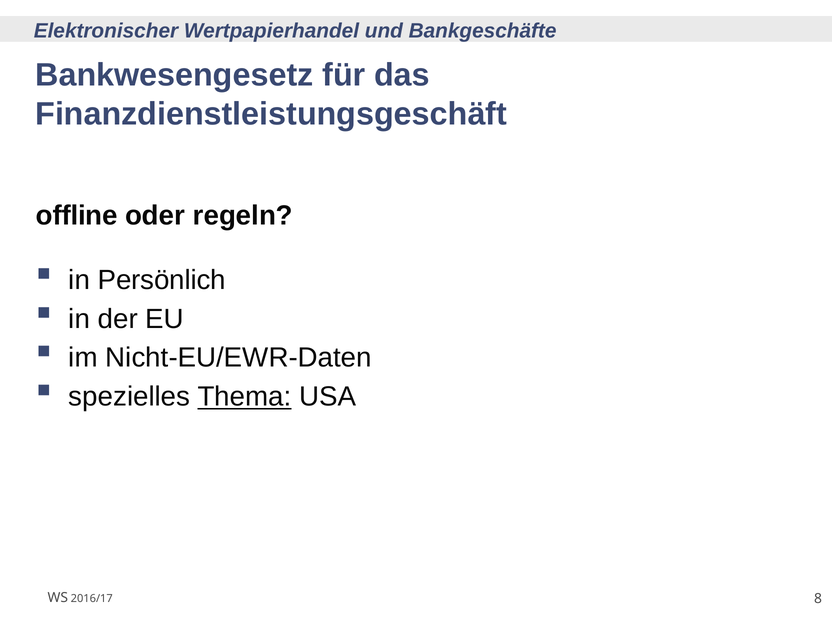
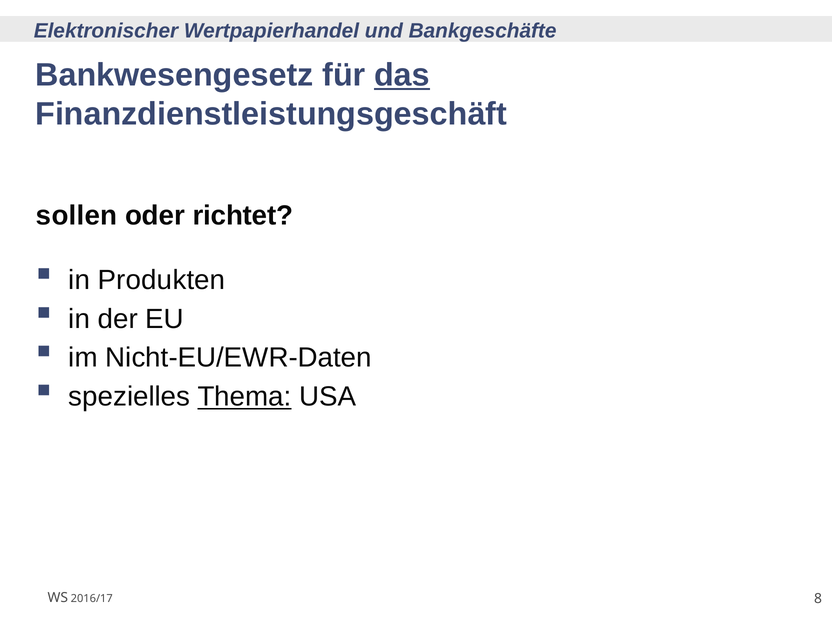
das underline: none -> present
offline: offline -> sollen
regeln: regeln -> richtet
Persönlich: Persönlich -> Produkten
